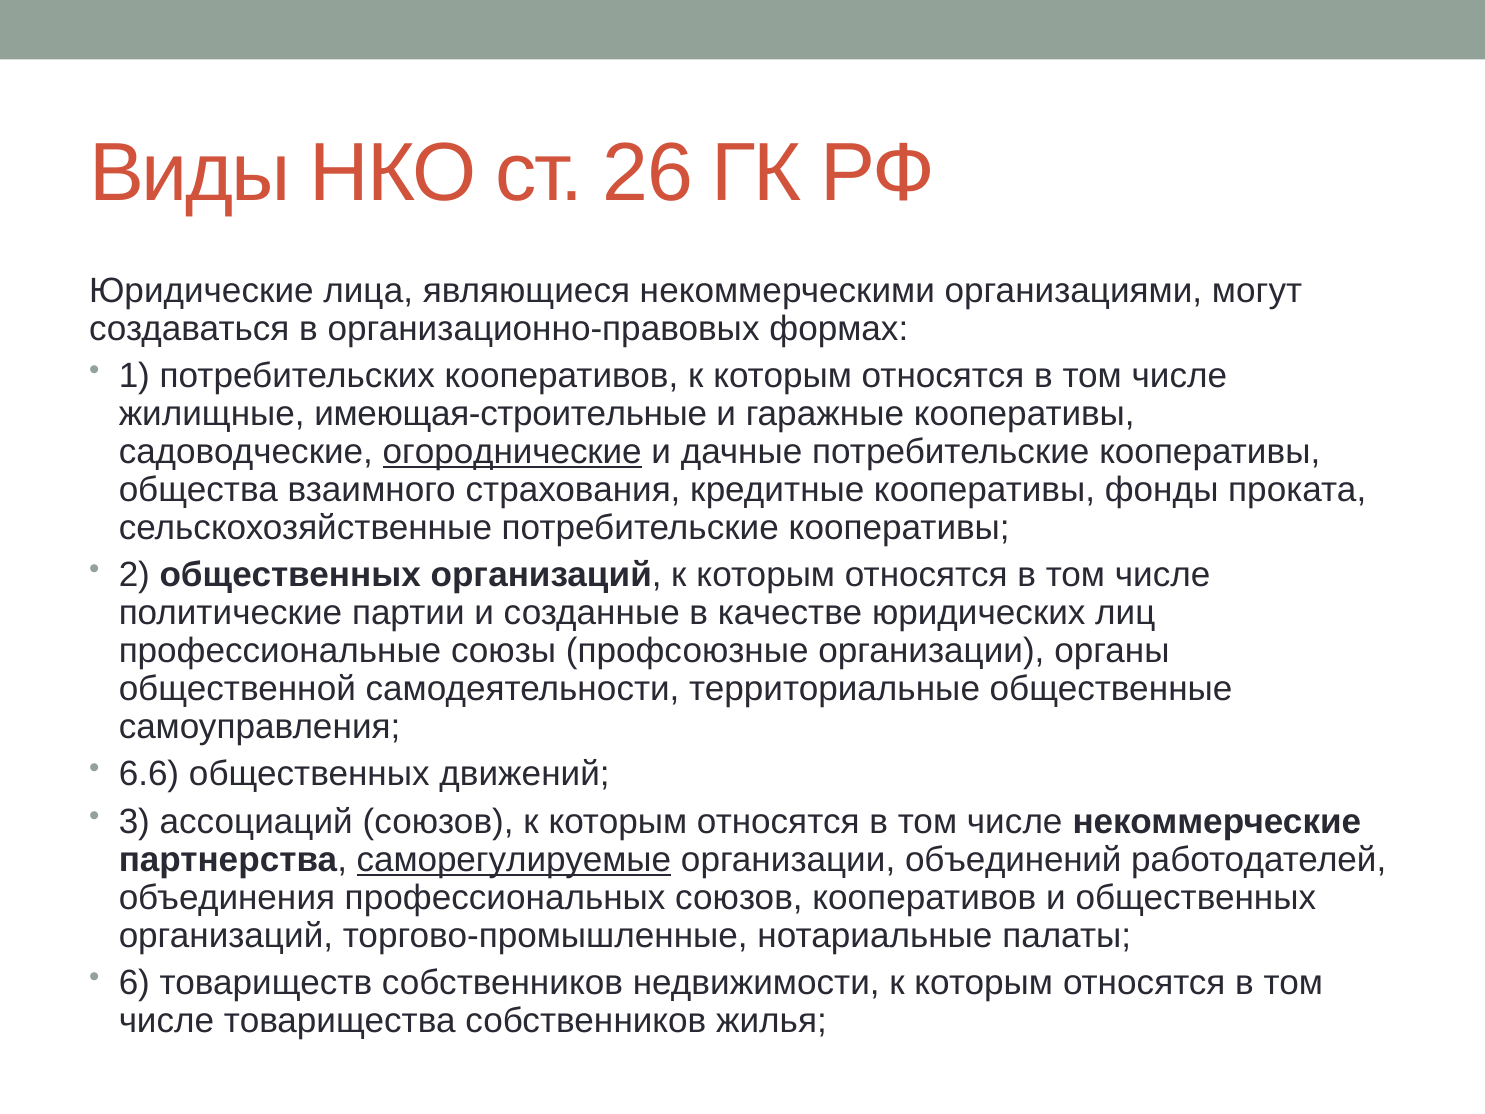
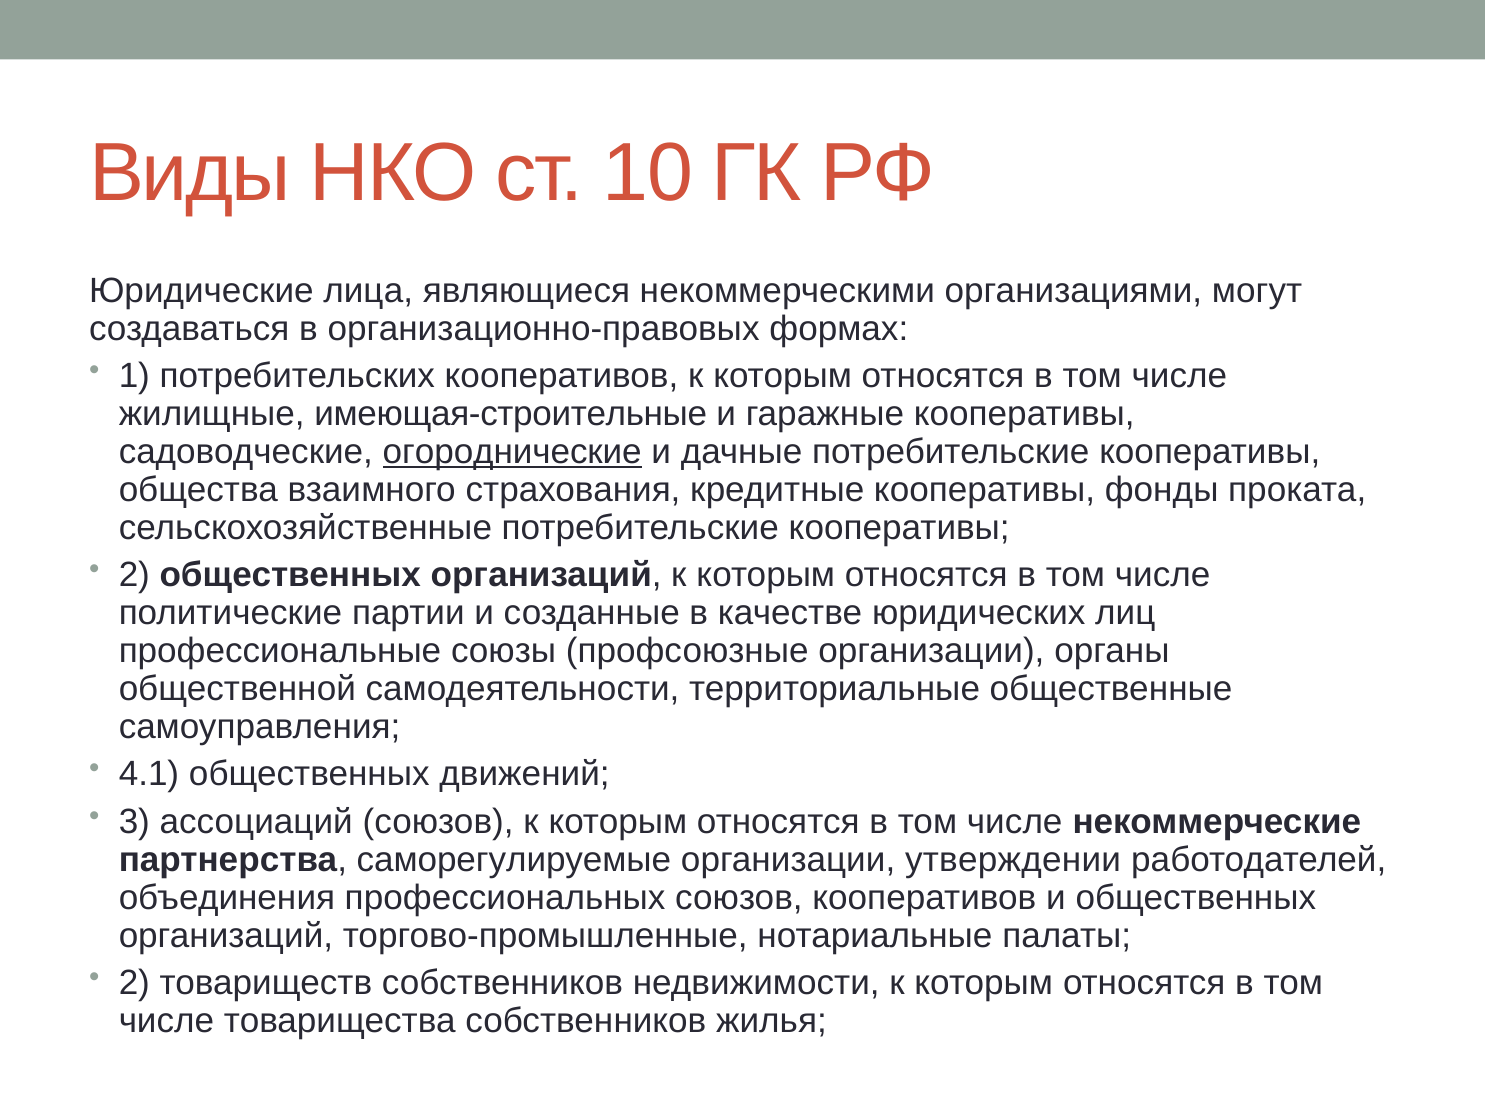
26: 26 -> 10
6.6: 6.6 -> 4.1
саморегулируемые underline: present -> none
объединений: объединений -> утверждении
6 at (134, 983): 6 -> 2
